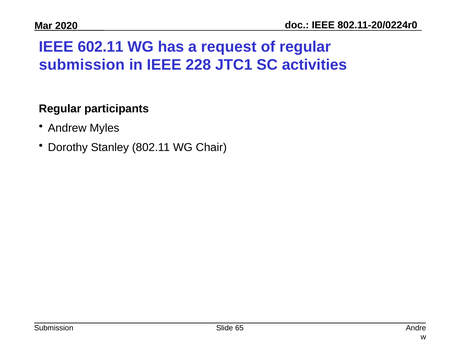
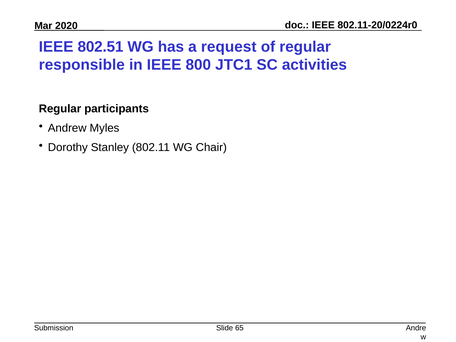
602.11: 602.11 -> 802.51
submission at (82, 65): submission -> responsible
228: 228 -> 800
